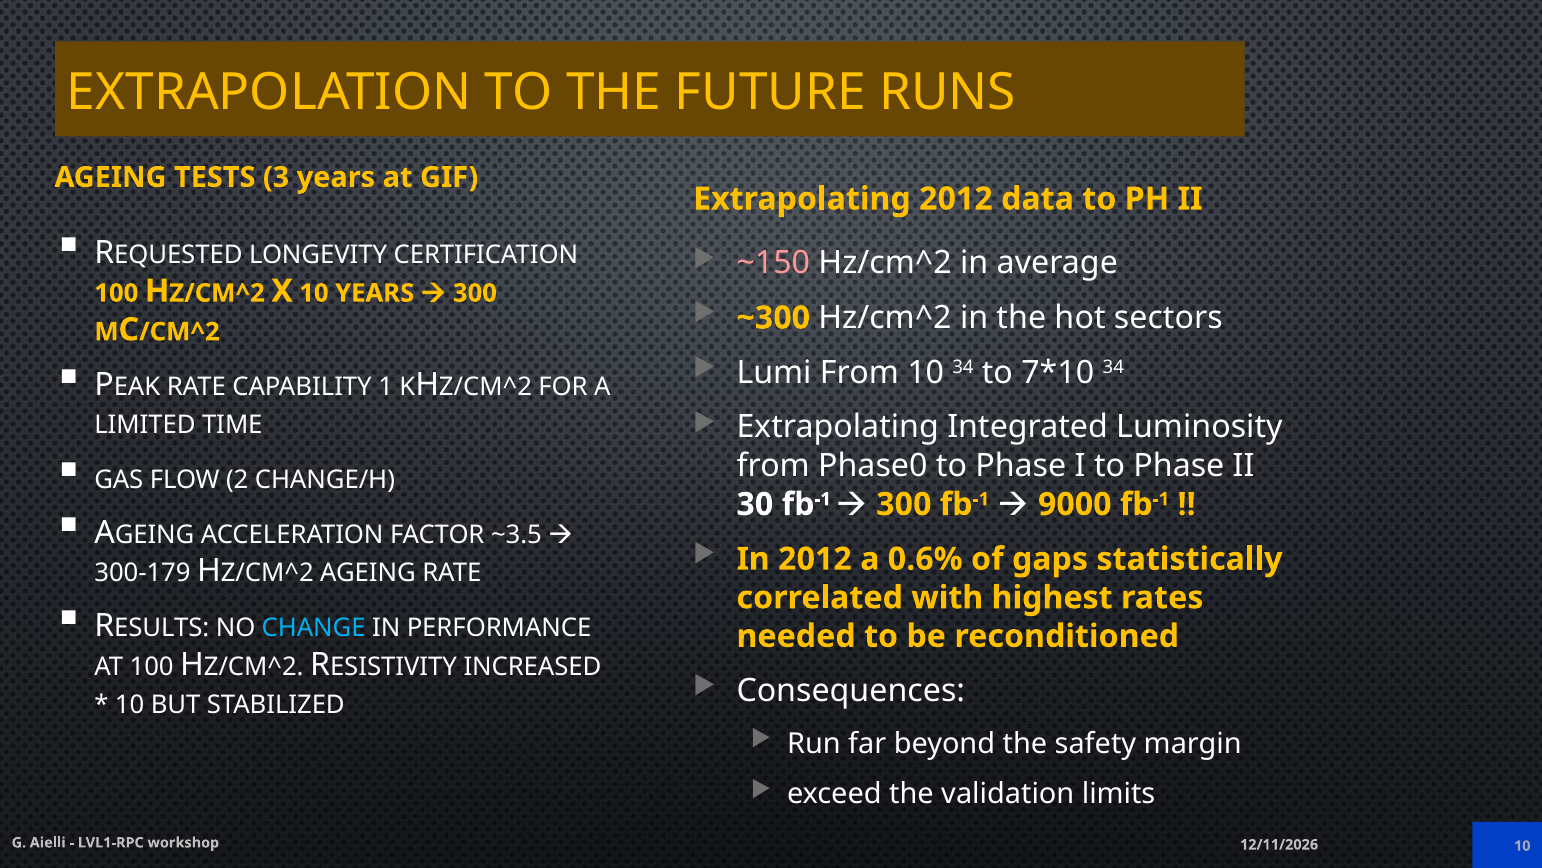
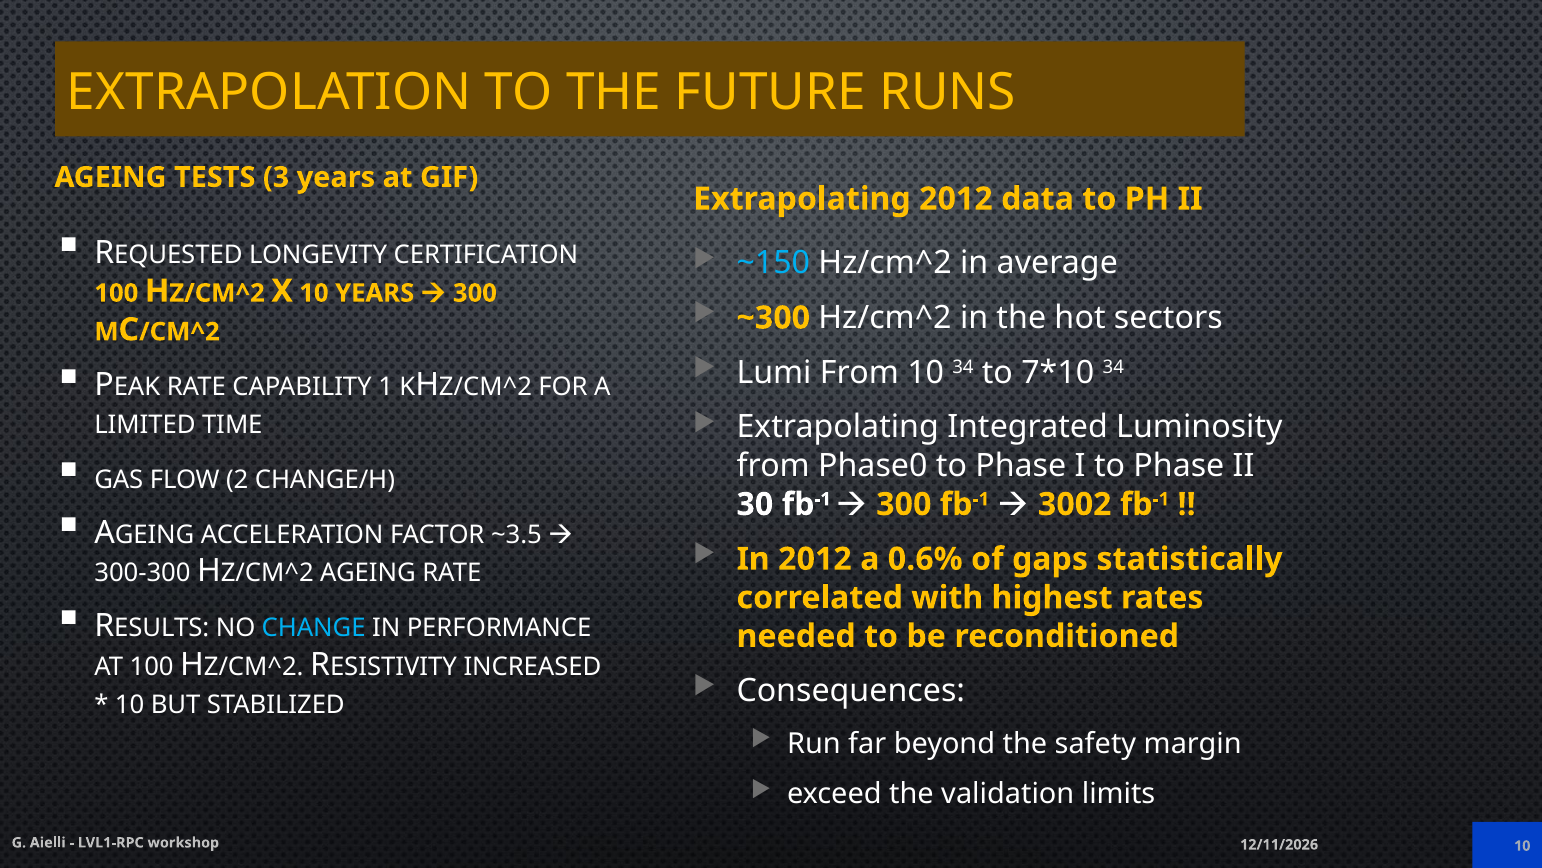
~150 colour: pink -> light blue
9000: 9000 -> 3002
300-179: 300-179 -> 300-300
